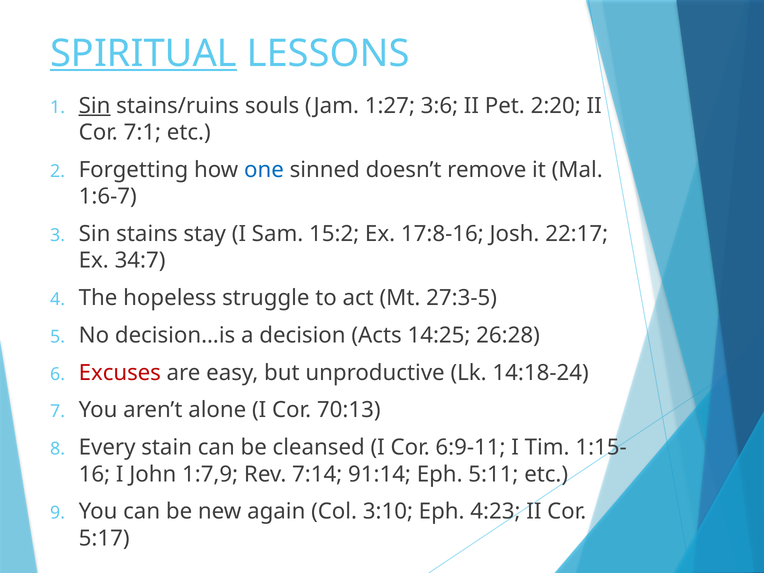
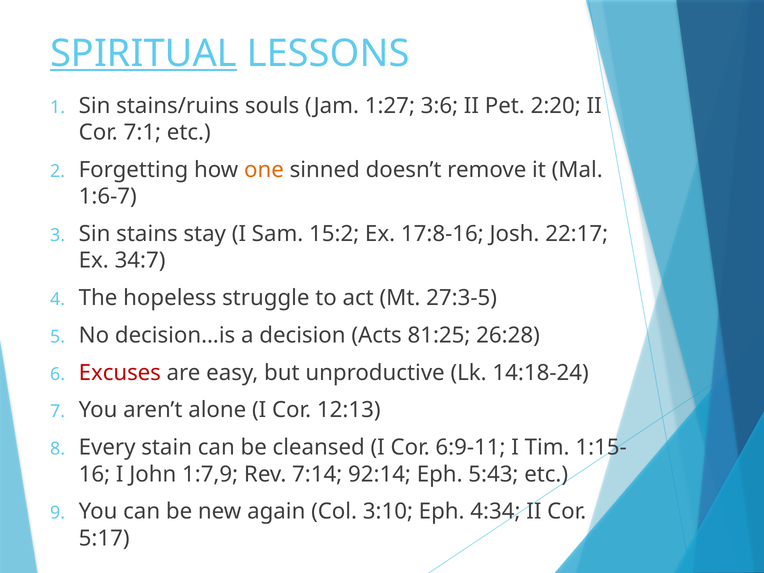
Sin at (95, 106) underline: present -> none
one colour: blue -> orange
14:25: 14:25 -> 81:25
70:13: 70:13 -> 12:13
91:14: 91:14 -> 92:14
5:11: 5:11 -> 5:43
4:23: 4:23 -> 4:34
